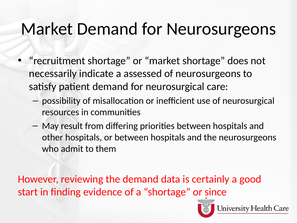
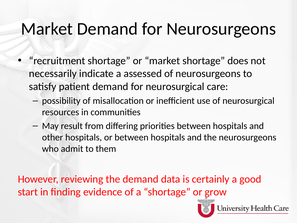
since: since -> grow
